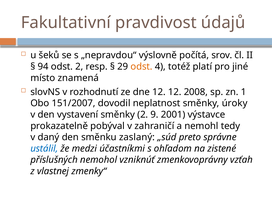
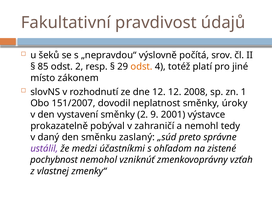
94: 94 -> 85
znamená: znamená -> zákonem
ustálil colour: blue -> purple
příslušných: příslušných -> pochybnost
